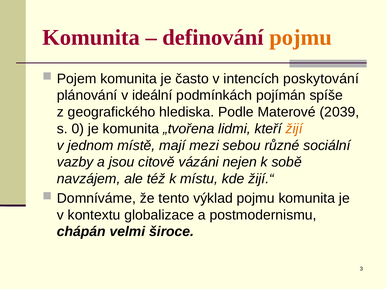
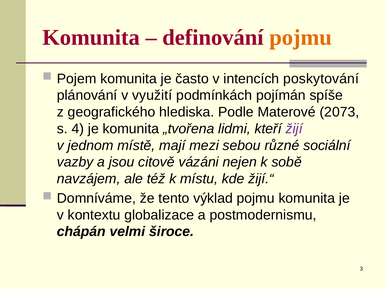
ideální: ideální -> využití
2039: 2039 -> 2073
0: 0 -> 4
žijí colour: orange -> purple
